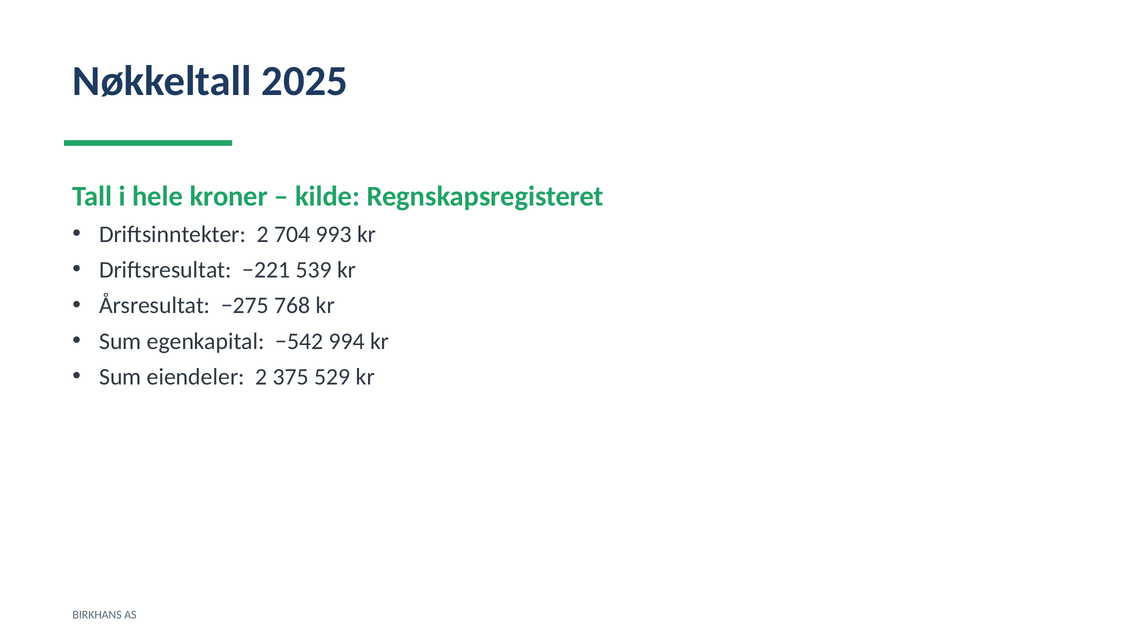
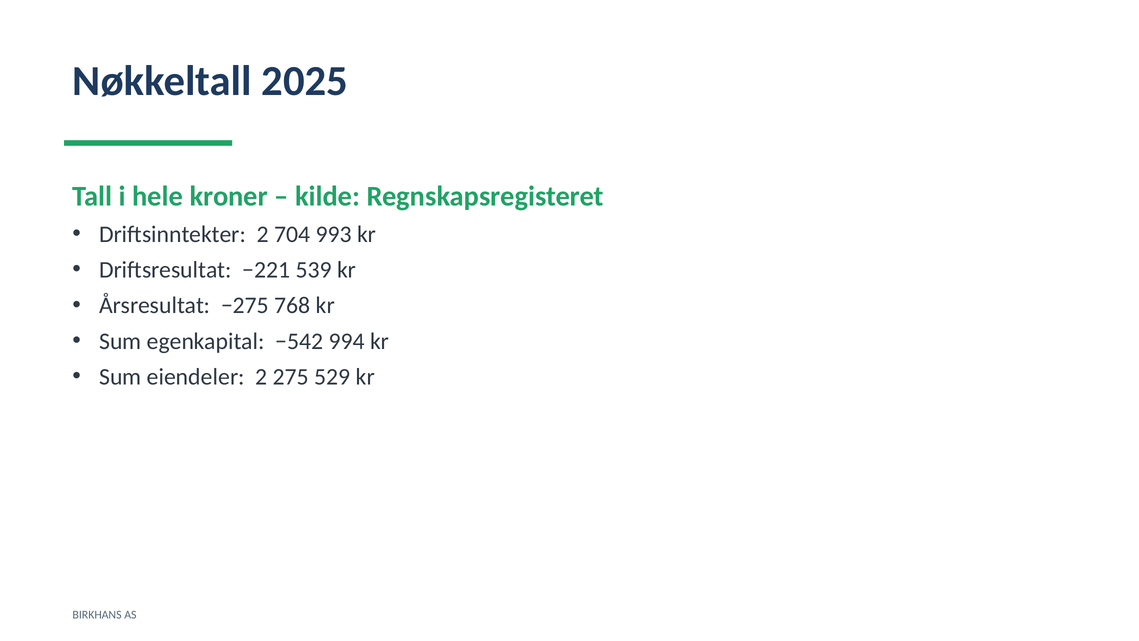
375: 375 -> 275
